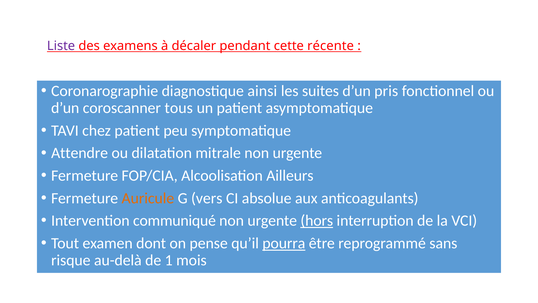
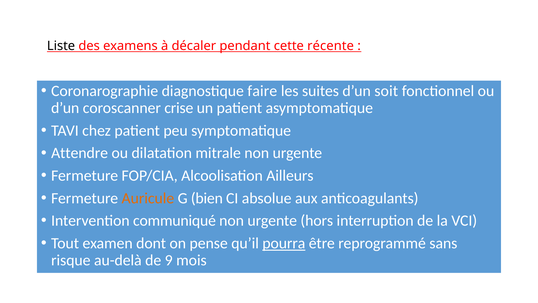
Liste colour: purple -> black
ainsi: ainsi -> faire
pris: pris -> soit
tous: tous -> crise
vers: vers -> bien
hors underline: present -> none
1: 1 -> 9
